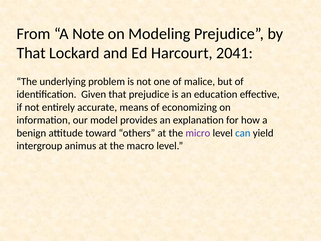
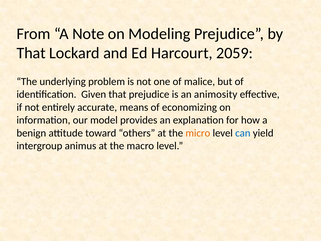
2041: 2041 -> 2059
education: education -> animosity
micro colour: purple -> orange
